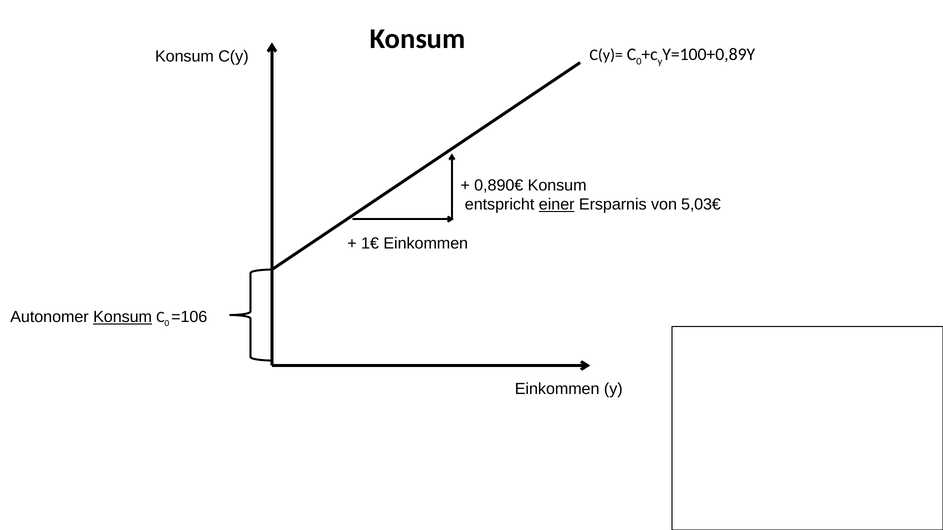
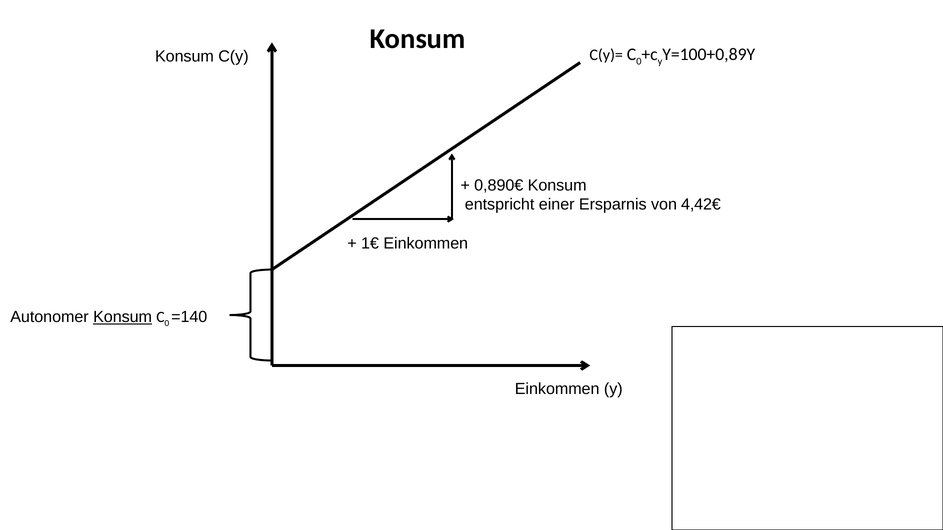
einer underline: present -> none
5,03€: 5,03€ -> 4,42€
=106: =106 -> =140
